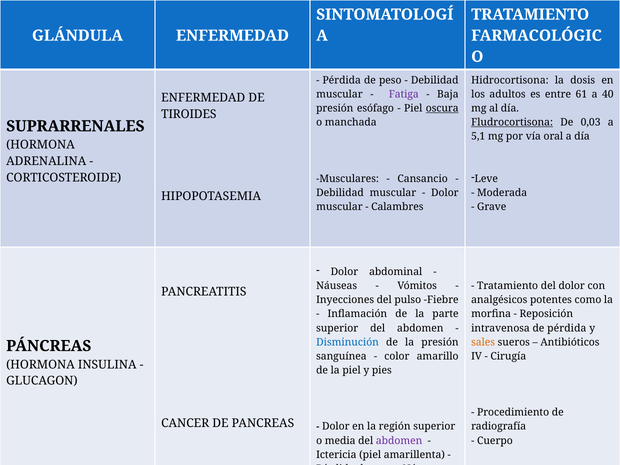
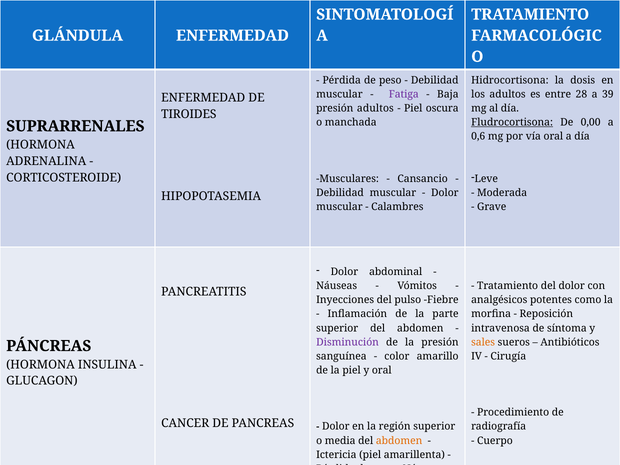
61: 61 -> 28
40: 40 -> 39
presión esófago: esófago -> adultos
oscura underline: present -> none
0,03: 0,03 -> 0,00
5,1: 5,1 -> 0,6
de pérdida: pérdida -> síntoma
Disminución colour: blue -> purple
y pies: pies -> oral
abdomen at (399, 441) colour: purple -> orange
